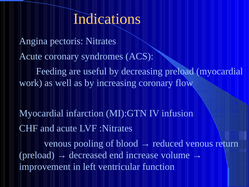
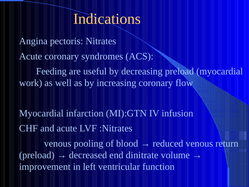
increase: increase -> dinitrate
